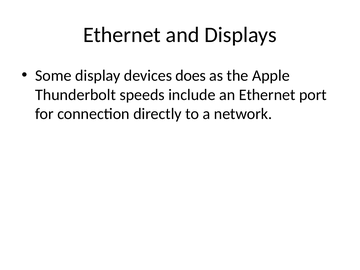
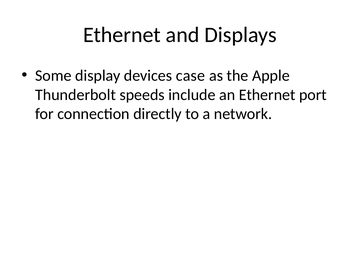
does: does -> case
